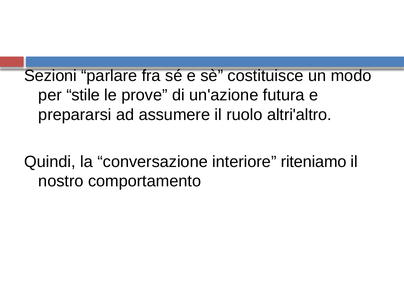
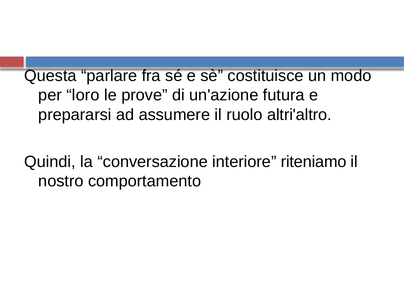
Sezioni: Sezioni -> Questa
stile: stile -> loro
